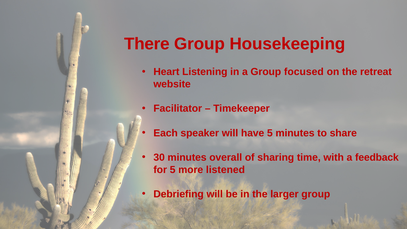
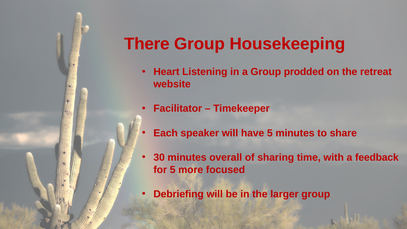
focused: focused -> prodded
listened: listened -> focused
